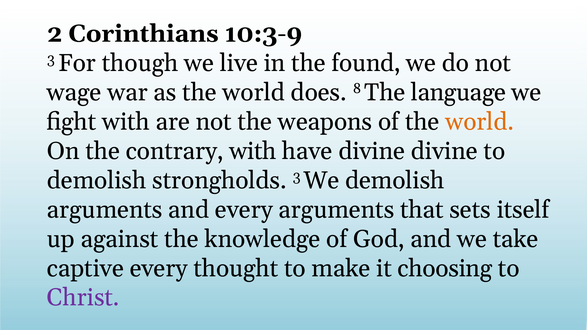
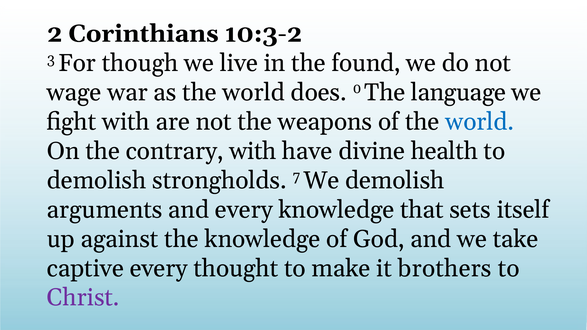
10:3-9: 10:3-9 -> 10:3-2
8: 8 -> 0
world at (480, 122) colour: orange -> blue
divine divine: divine -> health
strongholds 3: 3 -> 7
every arguments: arguments -> knowledge
choosing: choosing -> brothers
